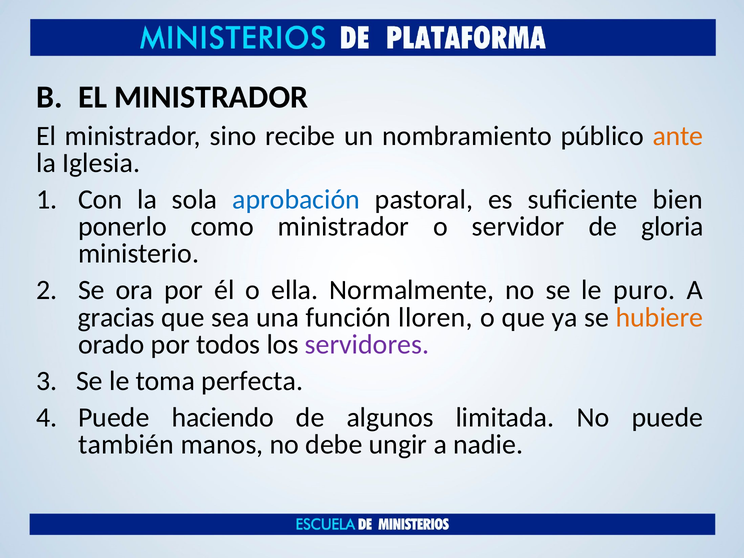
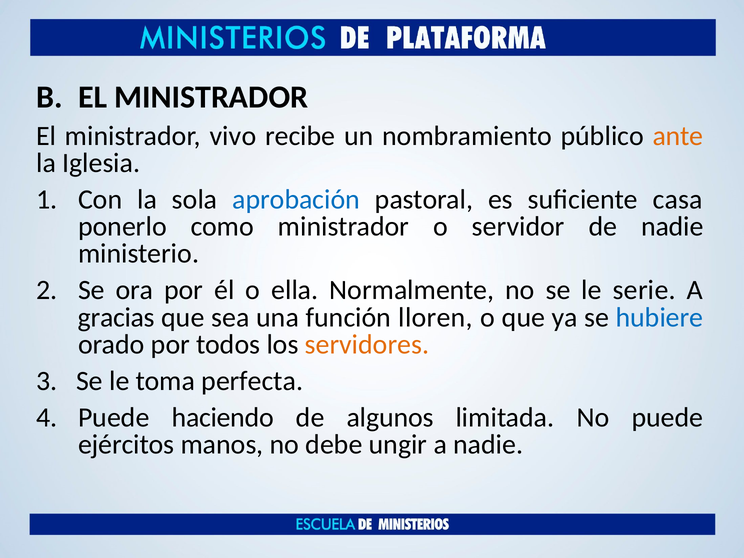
sino: sino -> vivo
bien: bien -> casa
de gloria: gloria -> nadie
puro: puro -> serie
hubiere colour: orange -> blue
servidores colour: purple -> orange
también: también -> ejércitos
